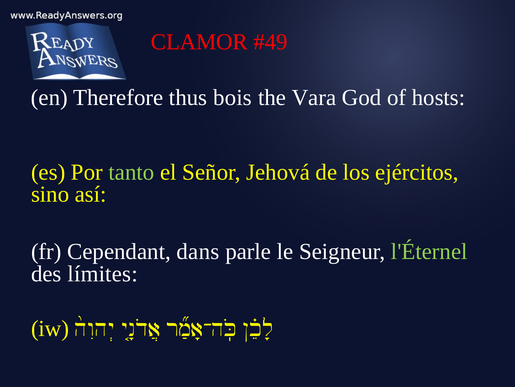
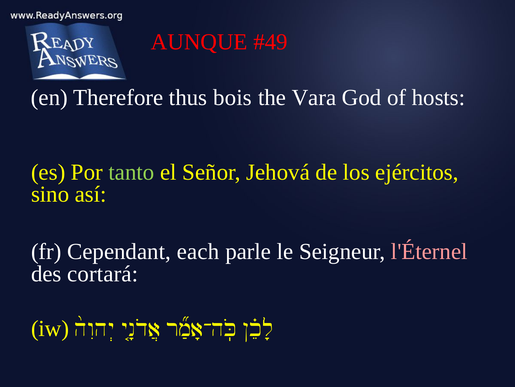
CLAMOR: CLAMOR -> AUNQUE
dans: dans -> each
l'Éternel colour: light green -> pink
límites: límites -> cortará
